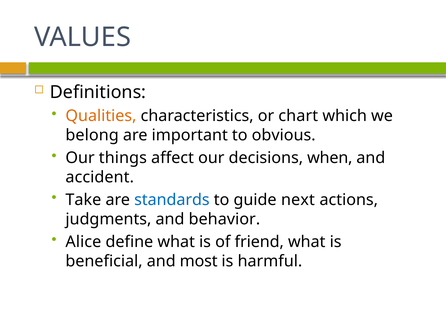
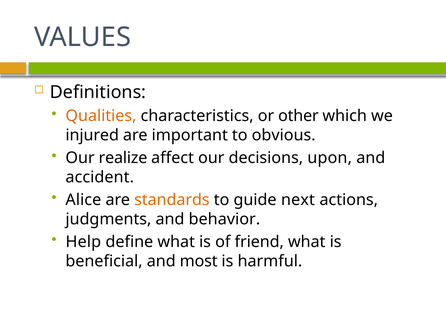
chart: chart -> other
belong: belong -> injured
things: things -> realize
when: when -> upon
Take: Take -> Alice
standards colour: blue -> orange
Alice: Alice -> Help
